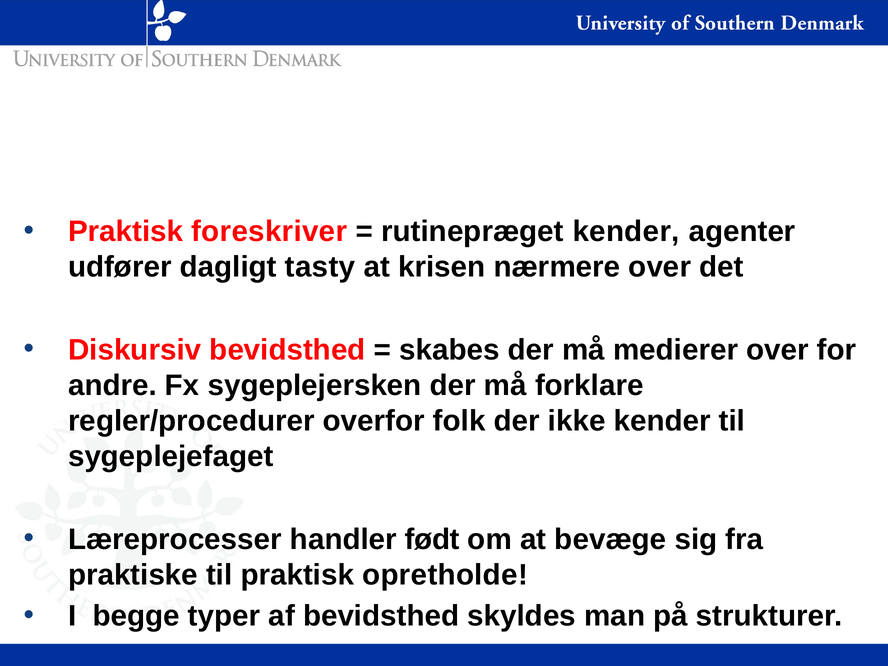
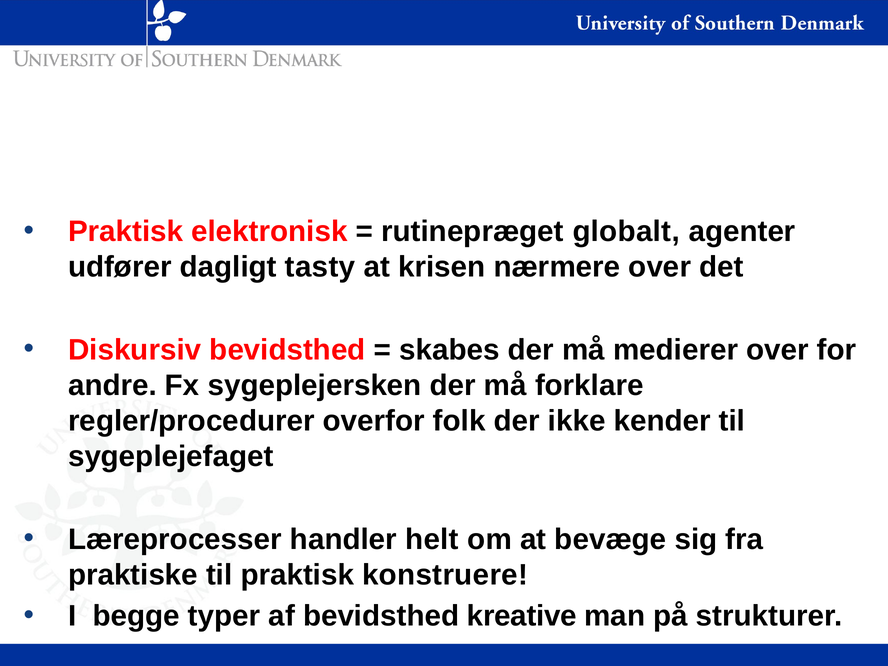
foreskriver: foreskriver -> elektronisk
rutinepræget kender: kender -> globalt
født: født -> helt
opretholde: opretholde -> konstruere
skyldes: skyldes -> kreative
